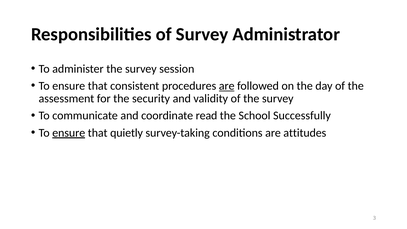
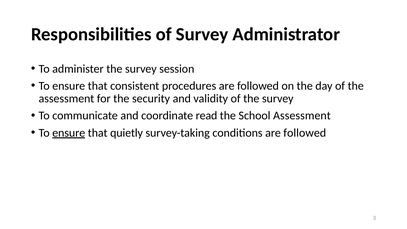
are at (227, 86) underline: present -> none
School Successfully: Successfully -> Assessment
conditions are attitudes: attitudes -> followed
